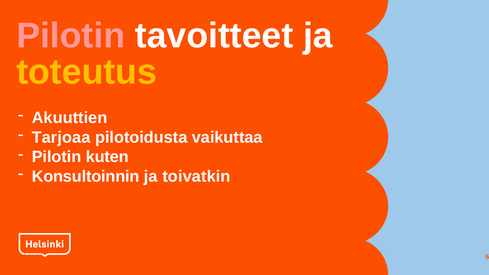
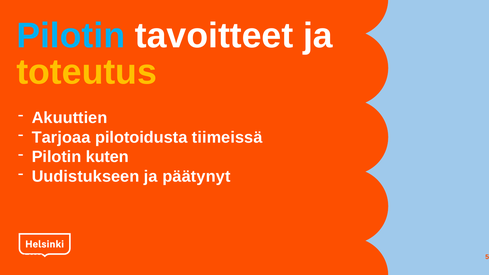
Pilotin at (71, 36) colour: pink -> light blue
vaikuttaa: vaikuttaa -> tiimeissä
Konsultoinnin: Konsultoinnin -> Uudistukseen
toivatkin: toivatkin -> päätynyt
